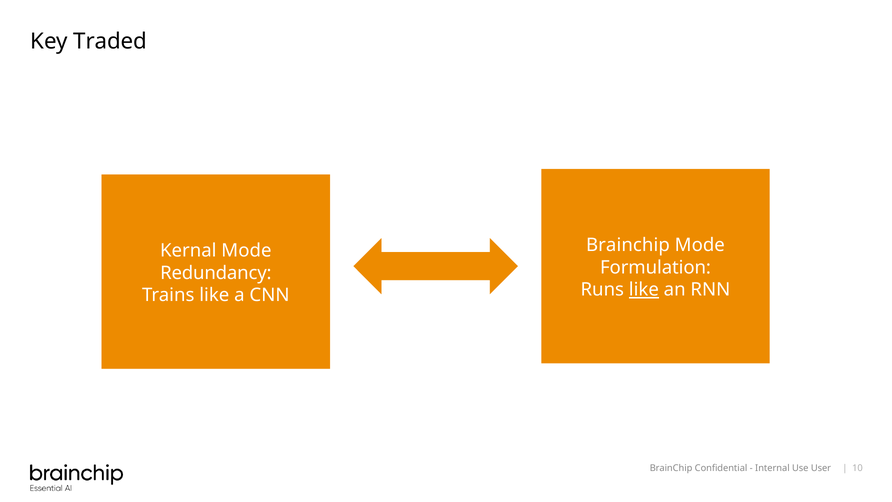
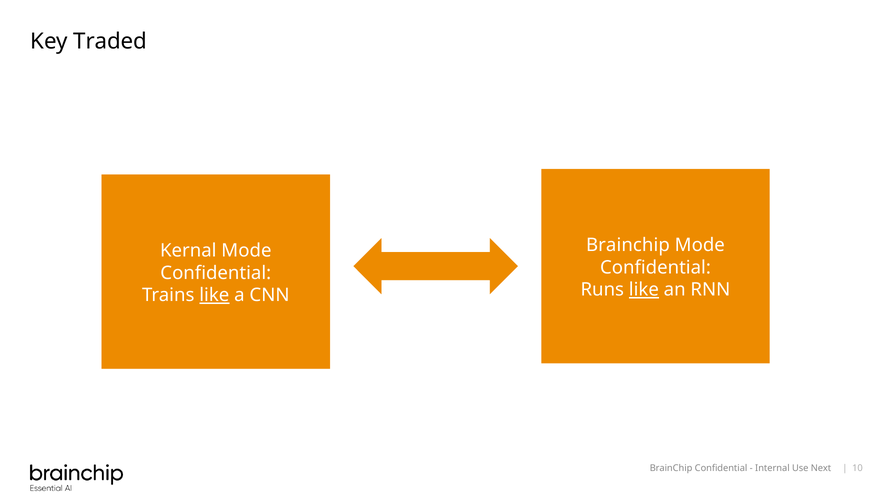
Formulation at (656, 267): Formulation -> Confidential
Redundancy at (216, 273): Redundancy -> Confidential
like at (214, 295) underline: none -> present
User: User -> Next
